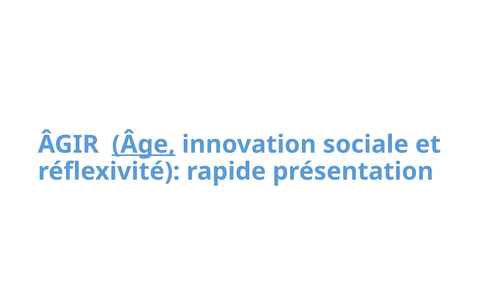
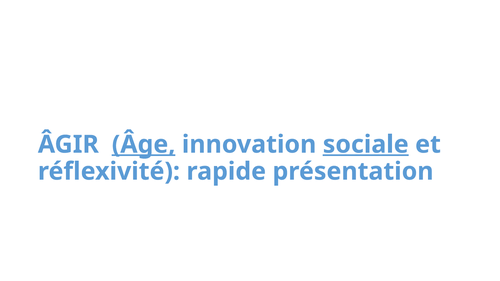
sociale underline: none -> present
